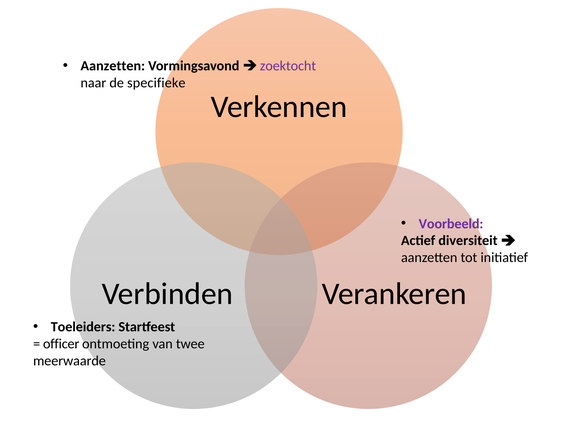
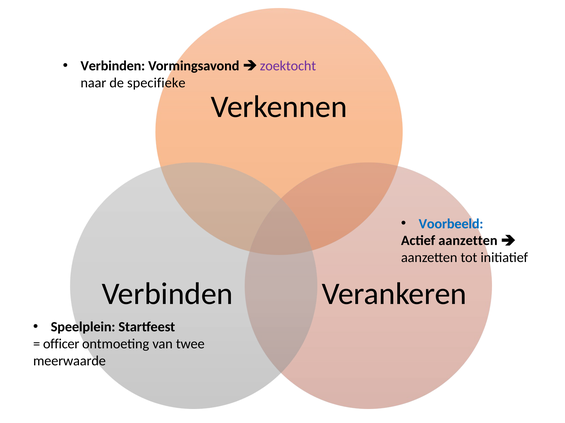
Aanzetten at (113, 66): Aanzetten -> Verbinden
Voorbeeld colour: purple -> blue
Actief diversiteit: diversiteit -> aanzetten
Toeleiders: Toeleiders -> Speelplein
